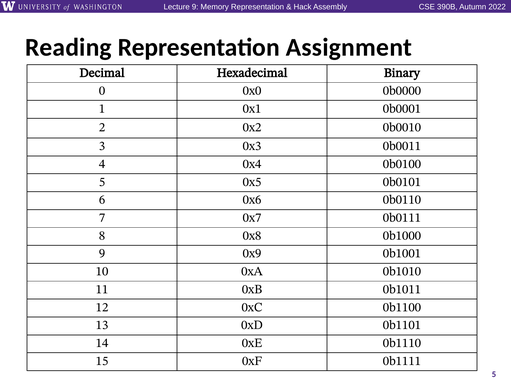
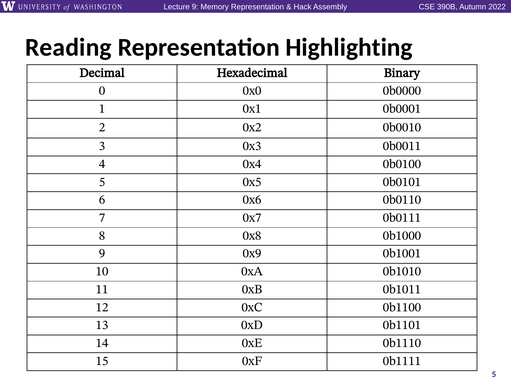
Assignment: Assignment -> Highlighting
